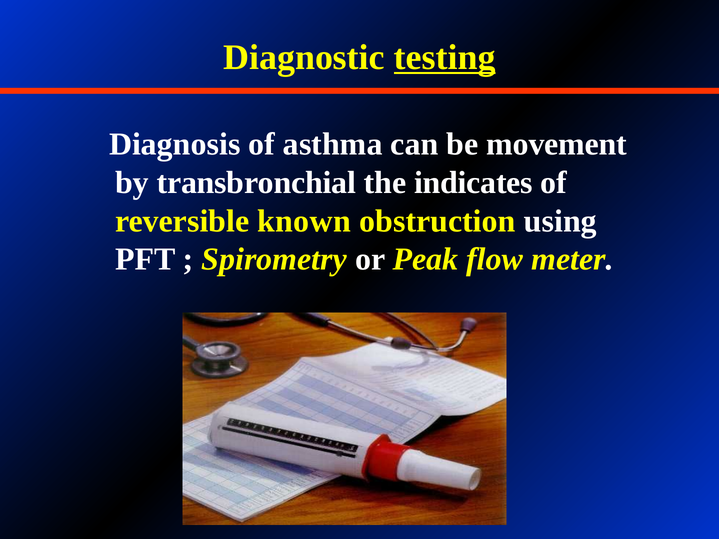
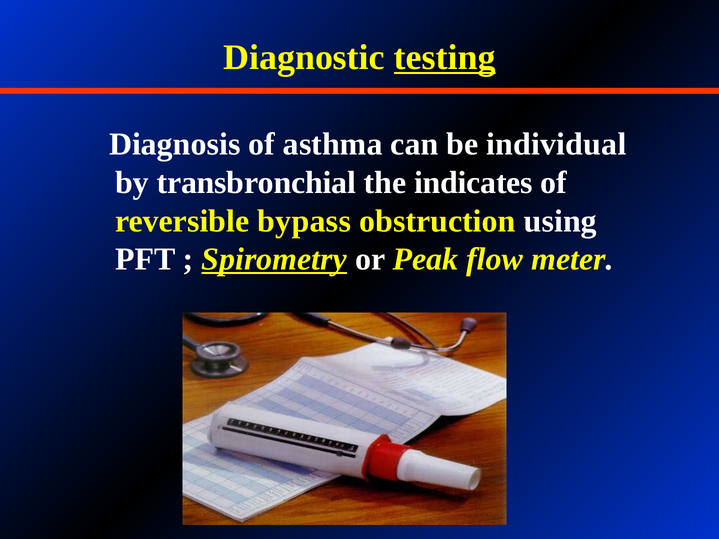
movement: movement -> individual
known: known -> bypass
Spirometry underline: none -> present
